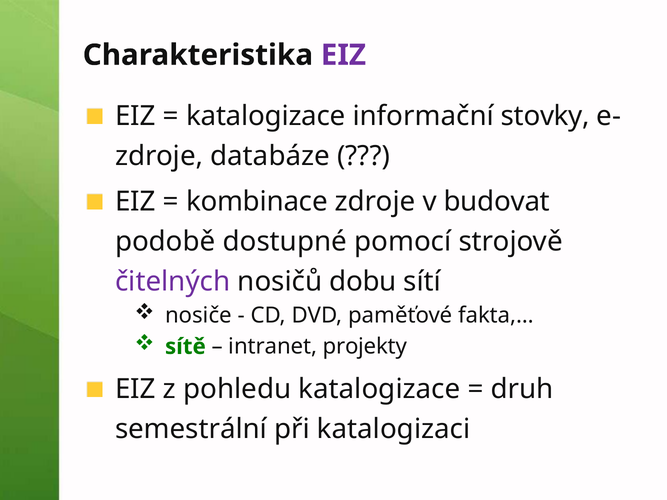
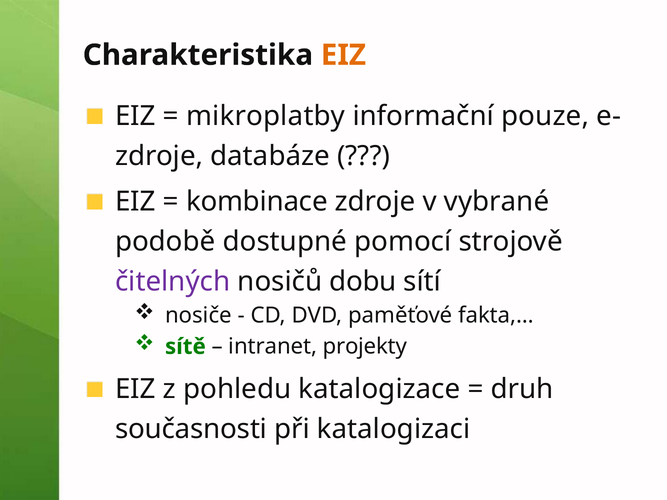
EIZ at (343, 55) colour: purple -> orange
katalogizace at (266, 116): katalogizace -> mikroplatby
stovky: stovky -> pouze
budovat: budovat -> vybrané
semestrální: semestrální -> současnosti
